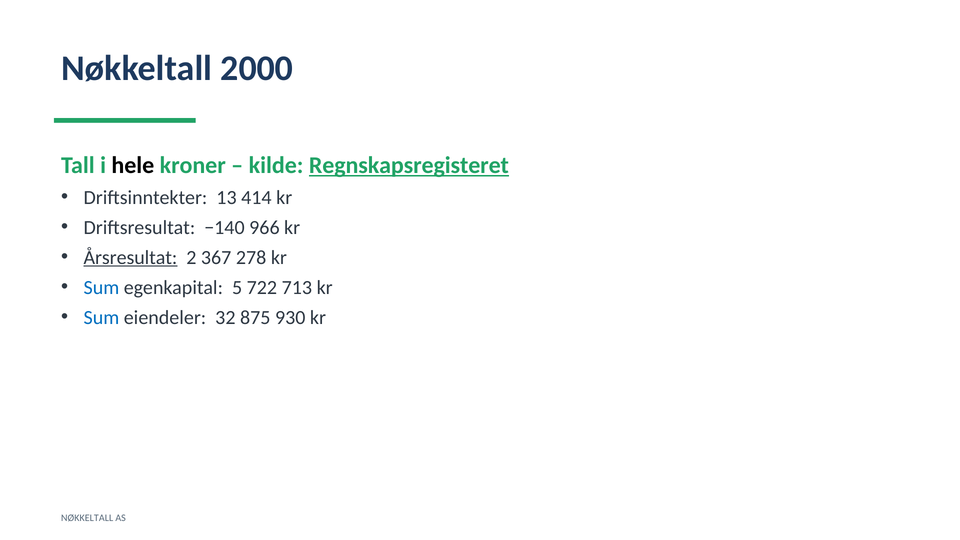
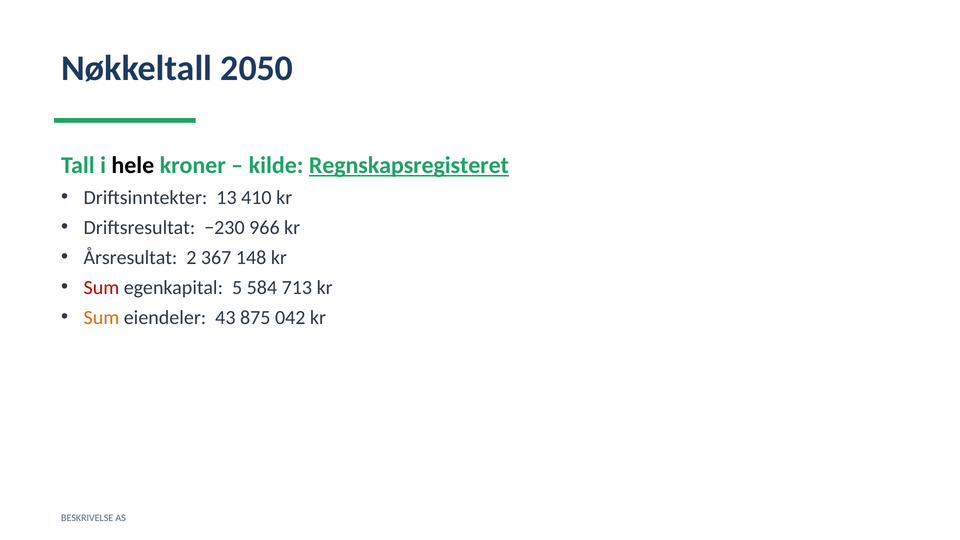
2000: 2000 -> 2050
414: 414 -> 410
−140: −140 -> −230
Årsresultat underline: present -> none
278: 278 -> 148
Sum at (101, 287) colour: blue -> red
722: 722 -> 584
Sum at (101, 317) colour: blue -> orange
32: 32 -> 43
930: 930 -> 042
NØKKELTALL at (87, 518): NØKKELTALL -> BESKRIVELSE
